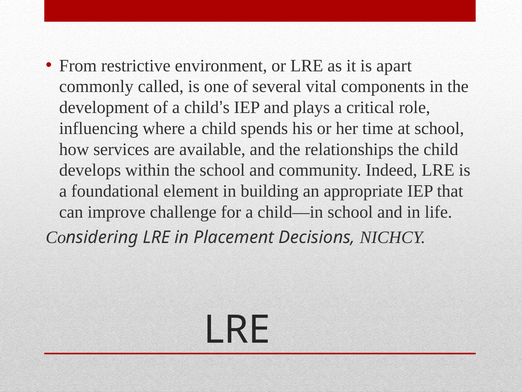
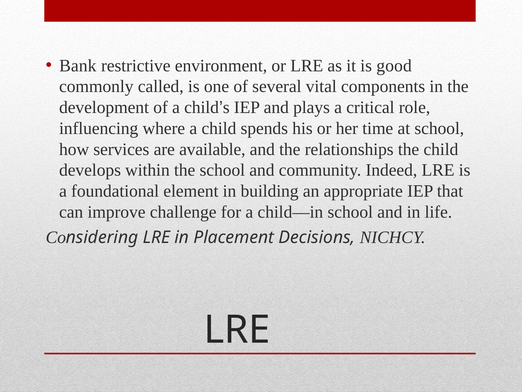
From: From -> Bank
apart: apart -> good
